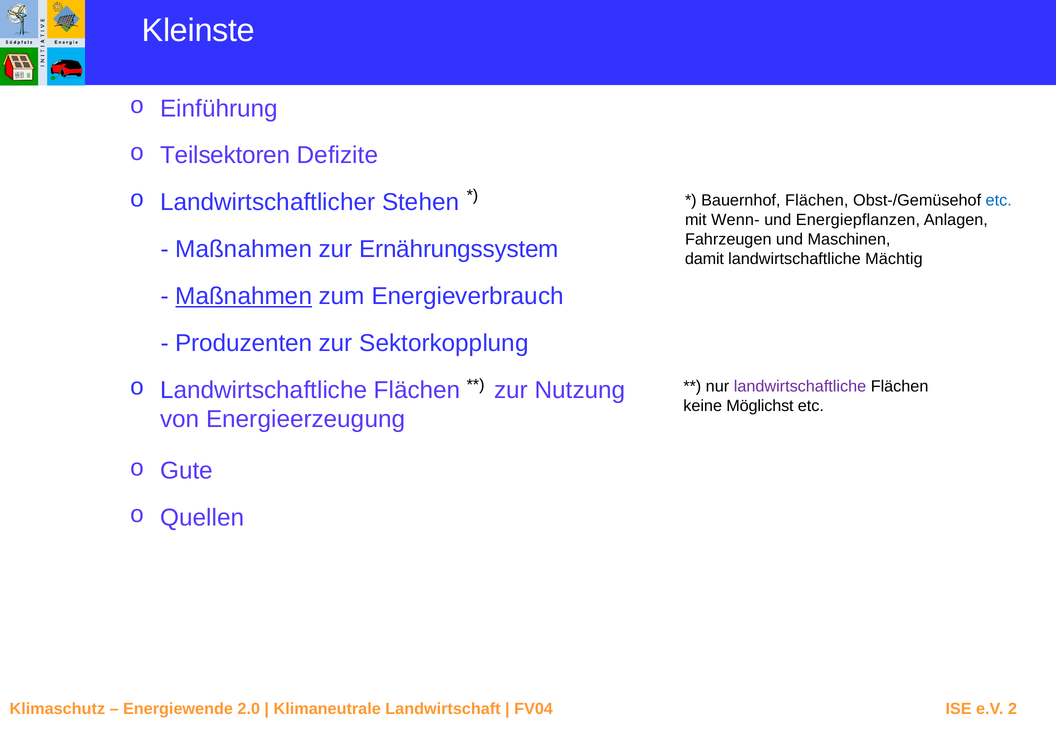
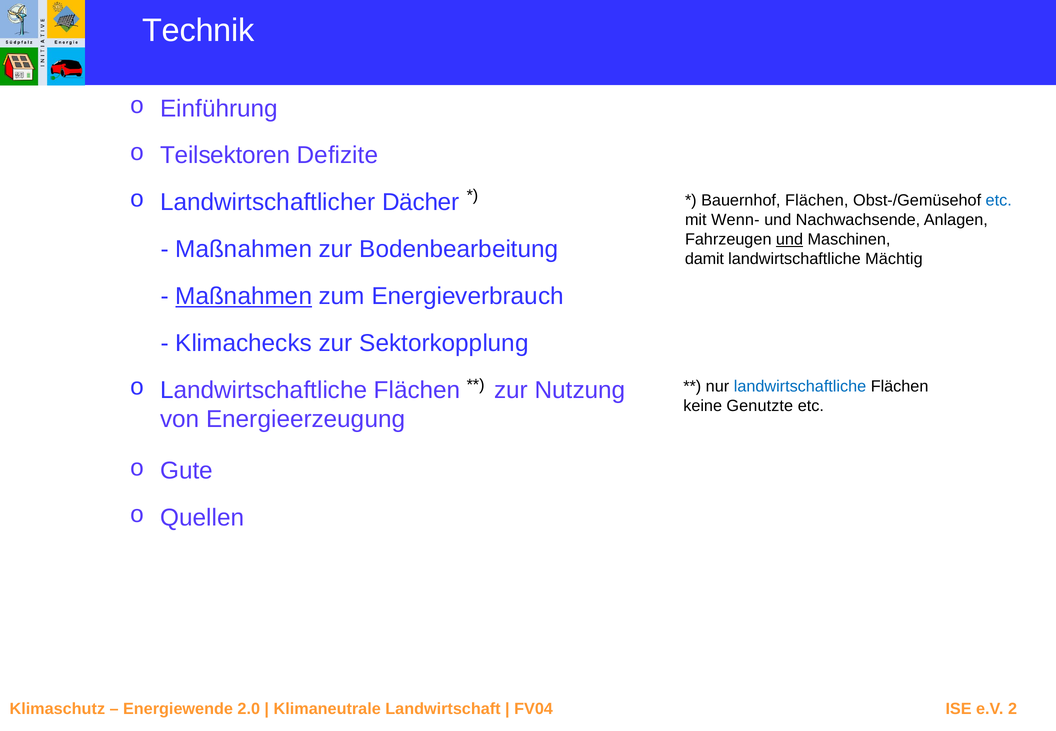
Kleinste: Kleinste -> Technik
Stehen: Stehen -> Dächer
Energiepflanzen: Energiepflanzen -> Nachwachsende
und at (790, 239) underline: none -> present
Ernährungssystem: Ernährungssystem -> Bodenbearbeitung
Produzenten: Produzenten -> Klimachecks
landwirtschaftliche at (800, 386) colour: purple -> blue
Möglichst: Möglichst -> Genutzte
